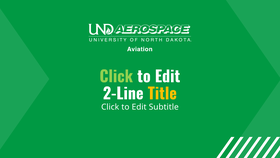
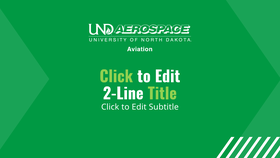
Title colour: yellow -> light green
